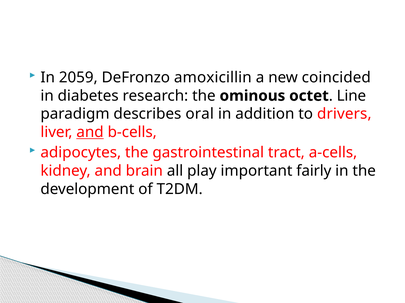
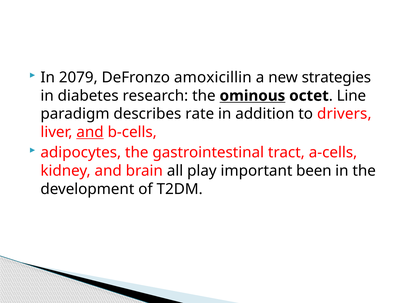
2059: 2059 -> 2079
coincided: coincided -> strategies
ominous underline: none -> present
oral: oral -> rate
fairly: fairly -> been
